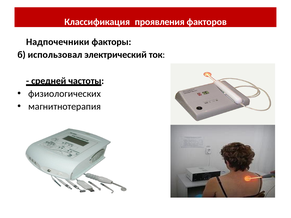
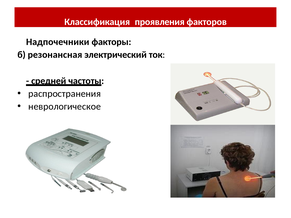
использовал: использовал -> резонансная
физиологических: физиологических -> распространения
магнитнотерапия: магнитнотерапия -> неврологическое
